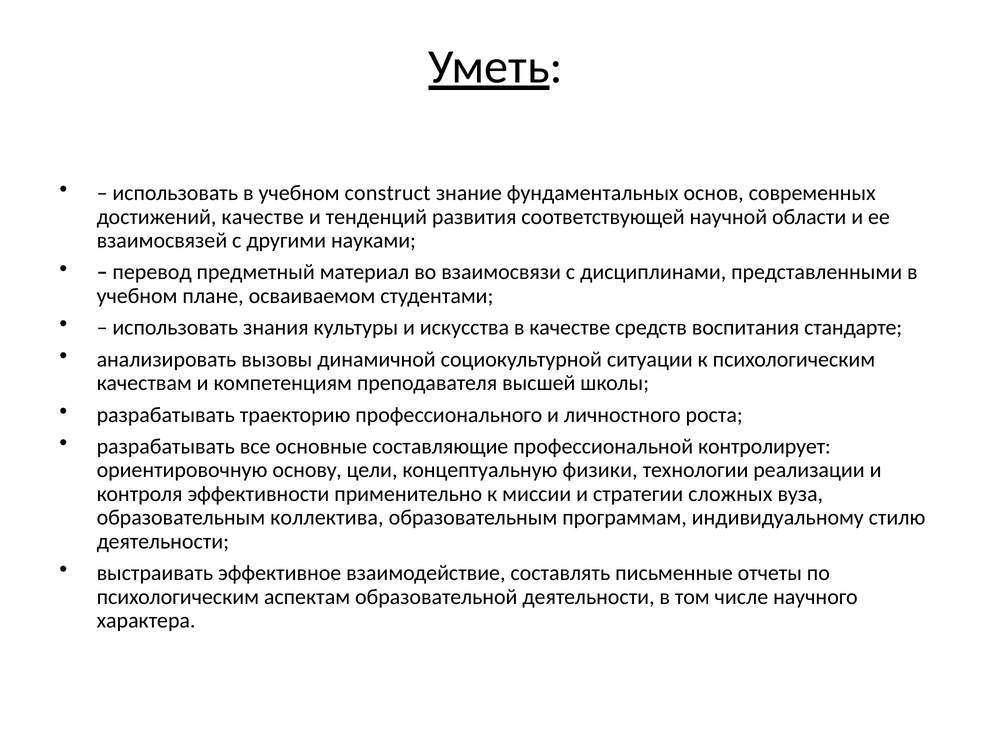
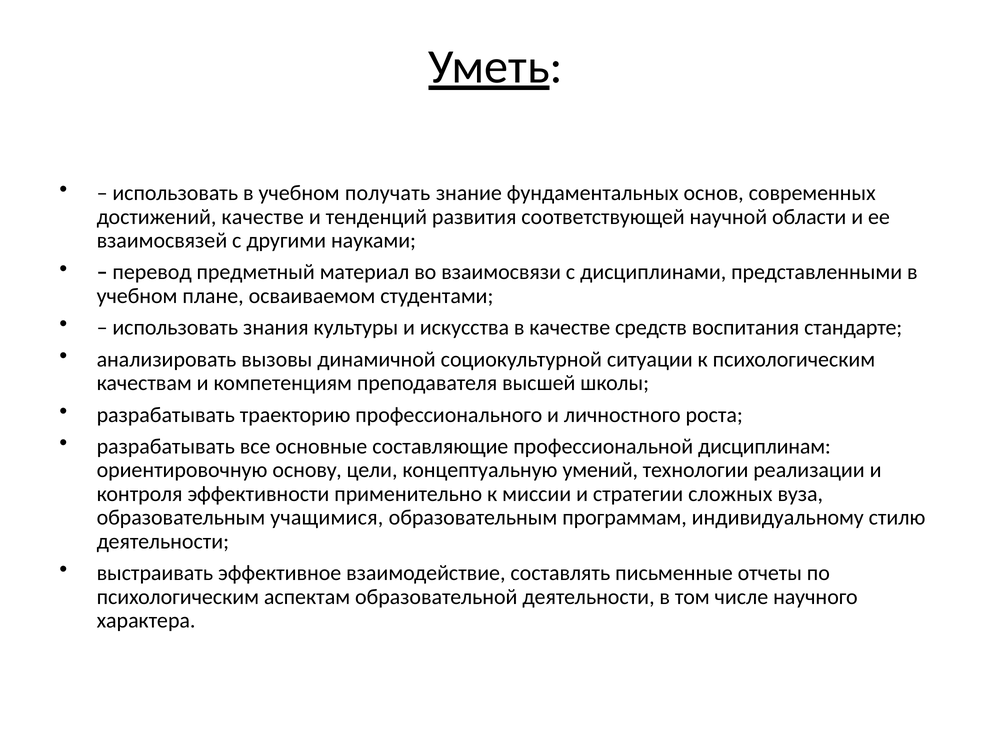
construct: construct -> получать
контролирует: контролирует -> дисциплинам
физики: физики -> умений
коллектива: коллектива -> учащимися
